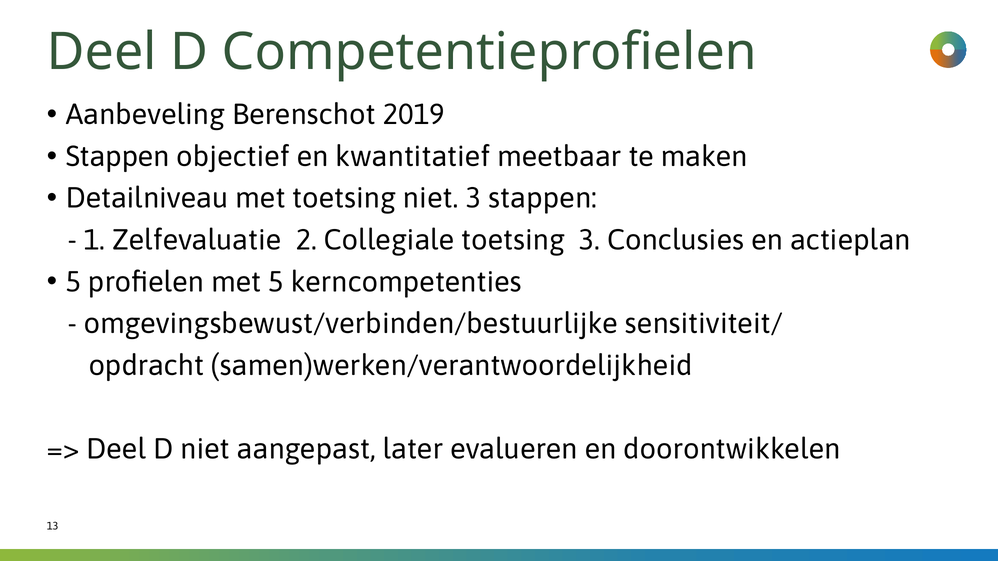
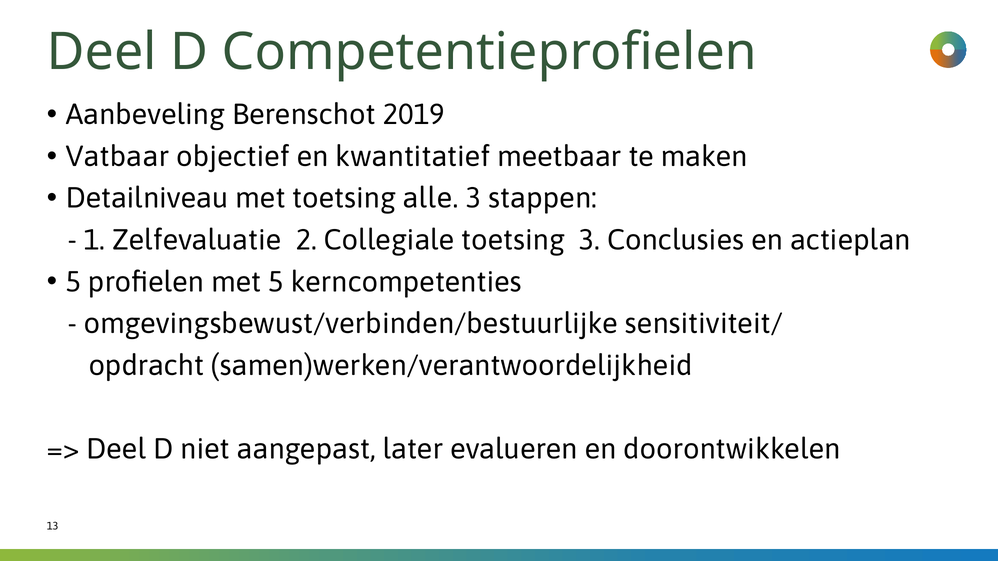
Stappen at (118, 157): Stappen -> Vatbaar
toetsing niet: niet -> alle
